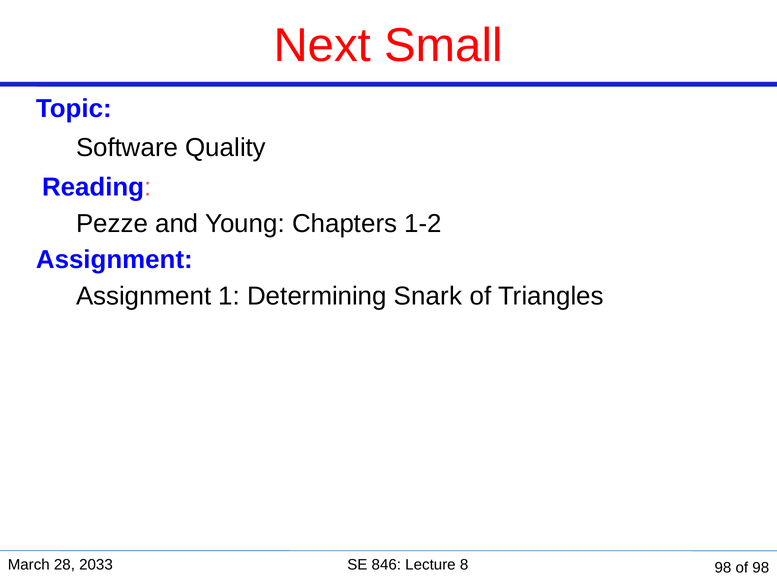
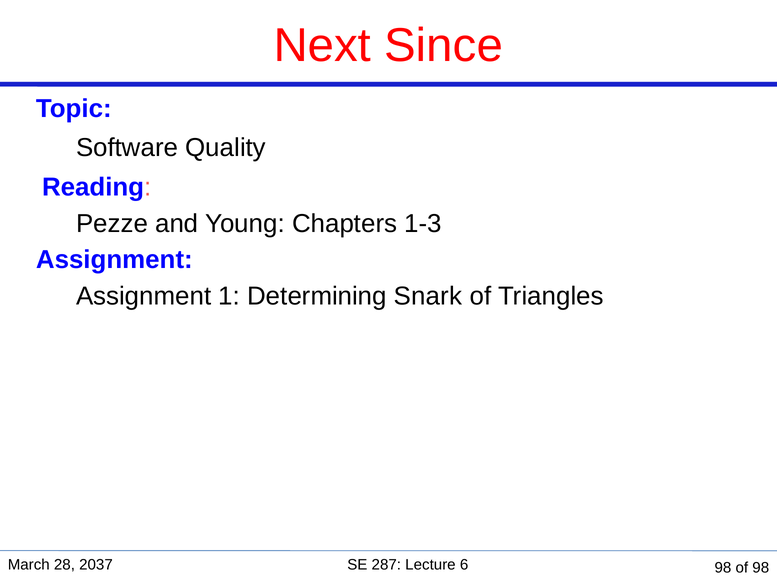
Small: Small -> Since
1-2: 1-2 -> 1-3
2033: 2033 -> 2037
846: 846 -> 287
8: 8 -> 6
